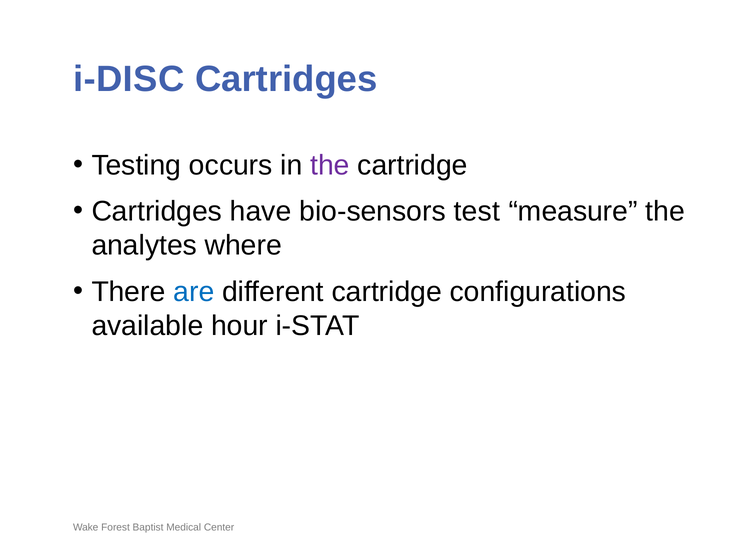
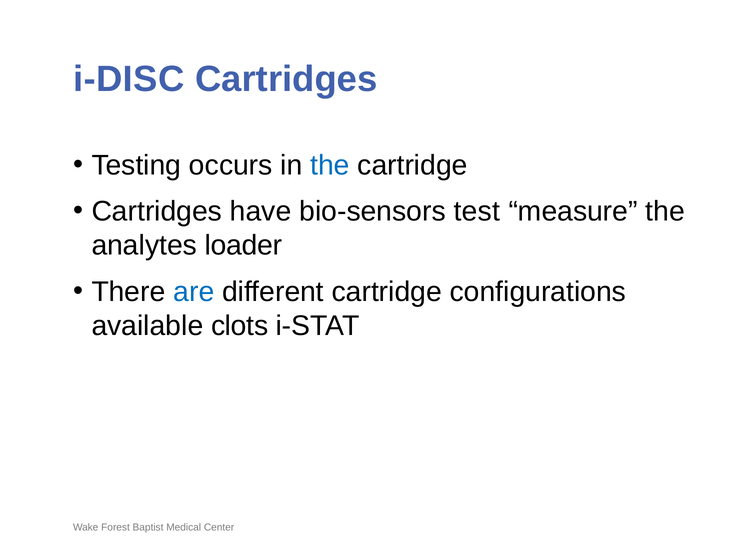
the at (330, 165) colour: purple -> blue
where: where -> loader
hour: hour -> clots
